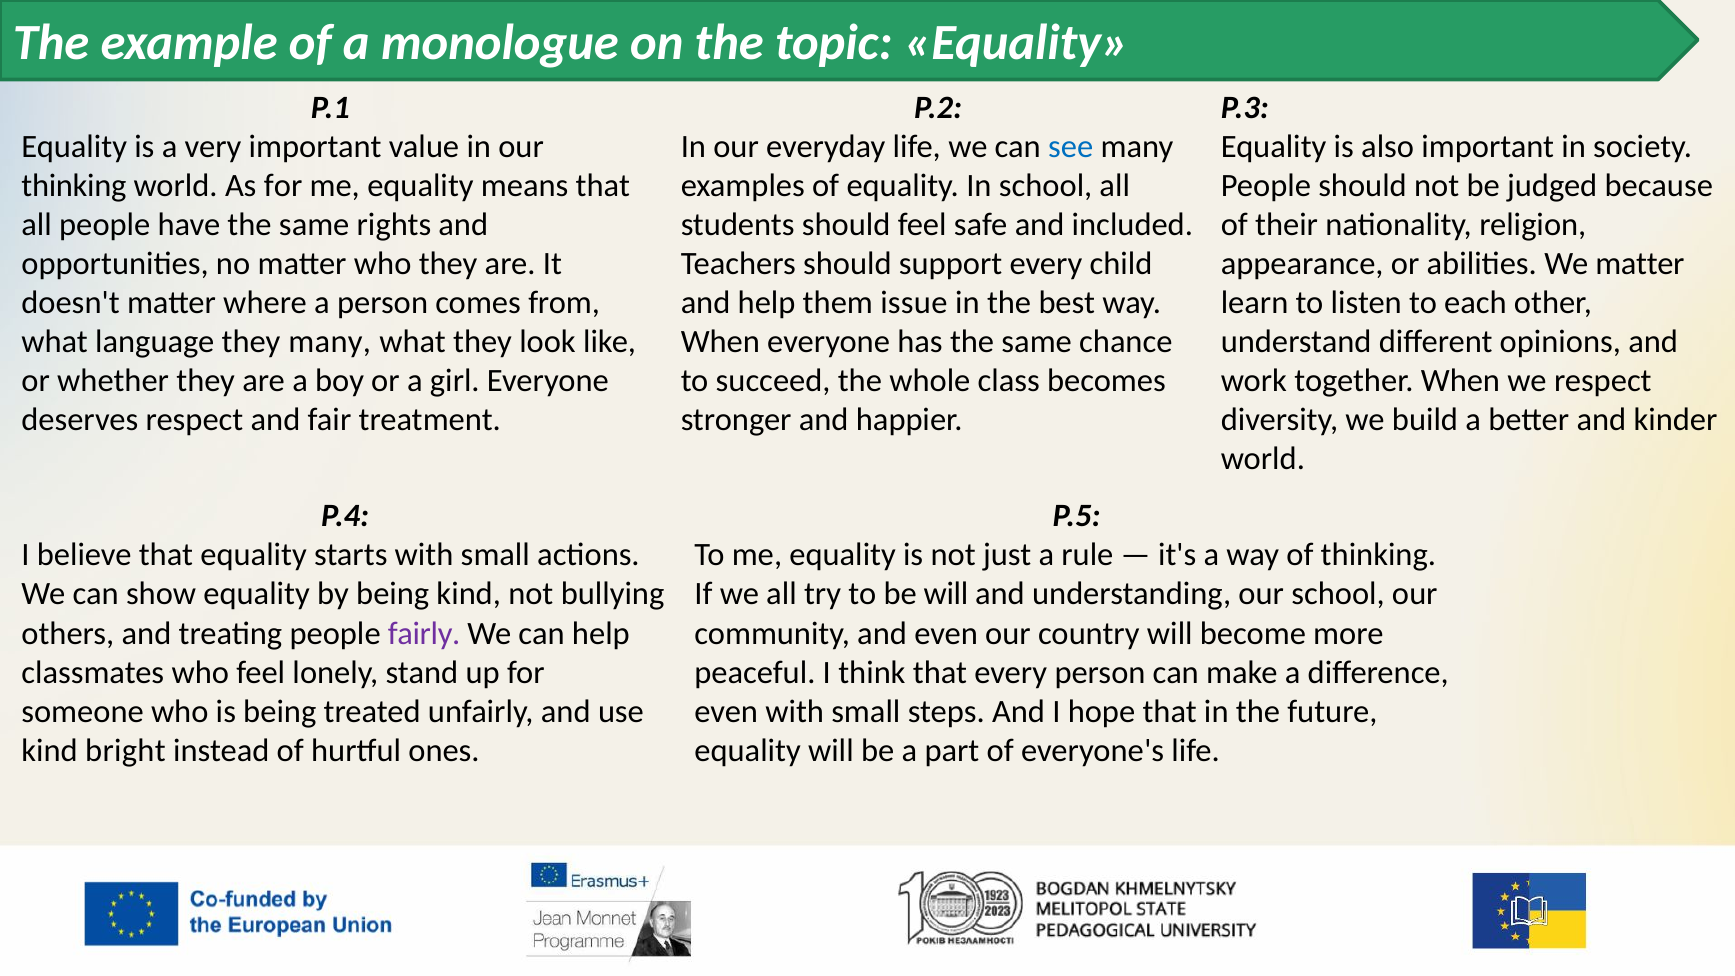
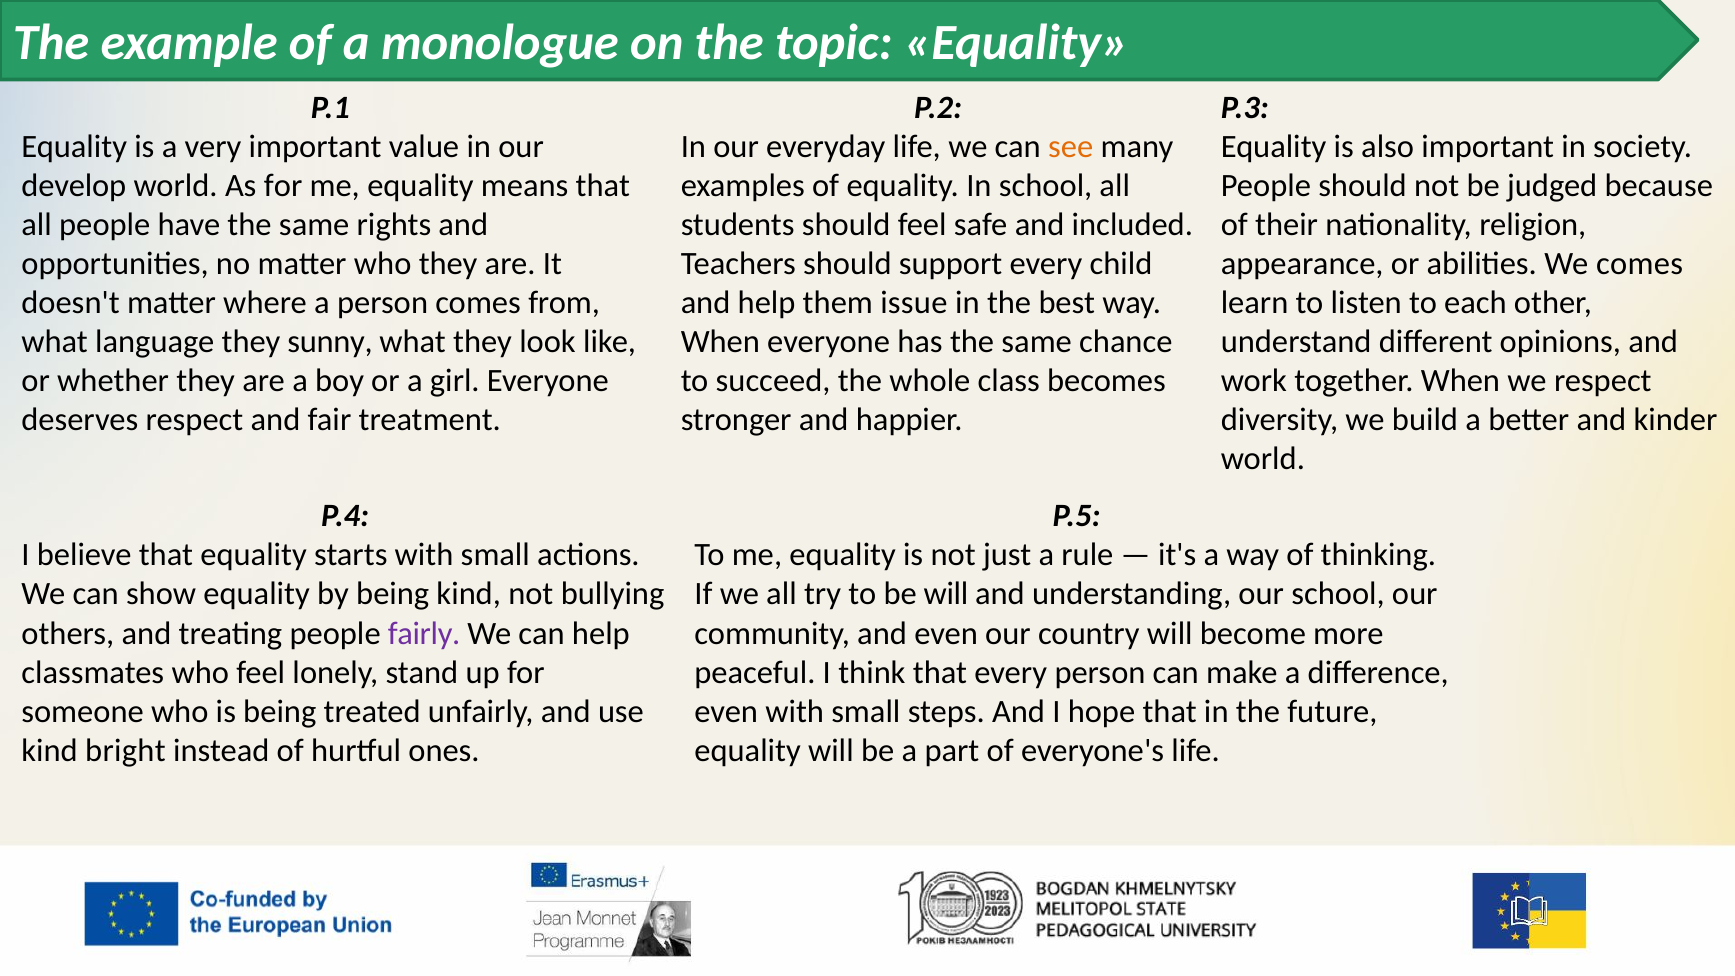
see colour: blue -> orange
thinking at (74, 186): thinking -> develop
We matter: matter -> comes
they many: many -> sunny
